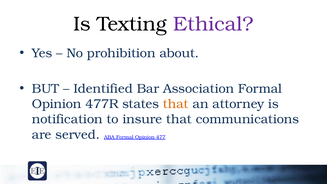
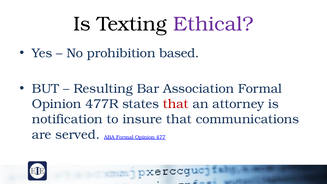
about: about -> based
Identified: Identified -> Resulting
that at (176, 104) colour: orange -> red
